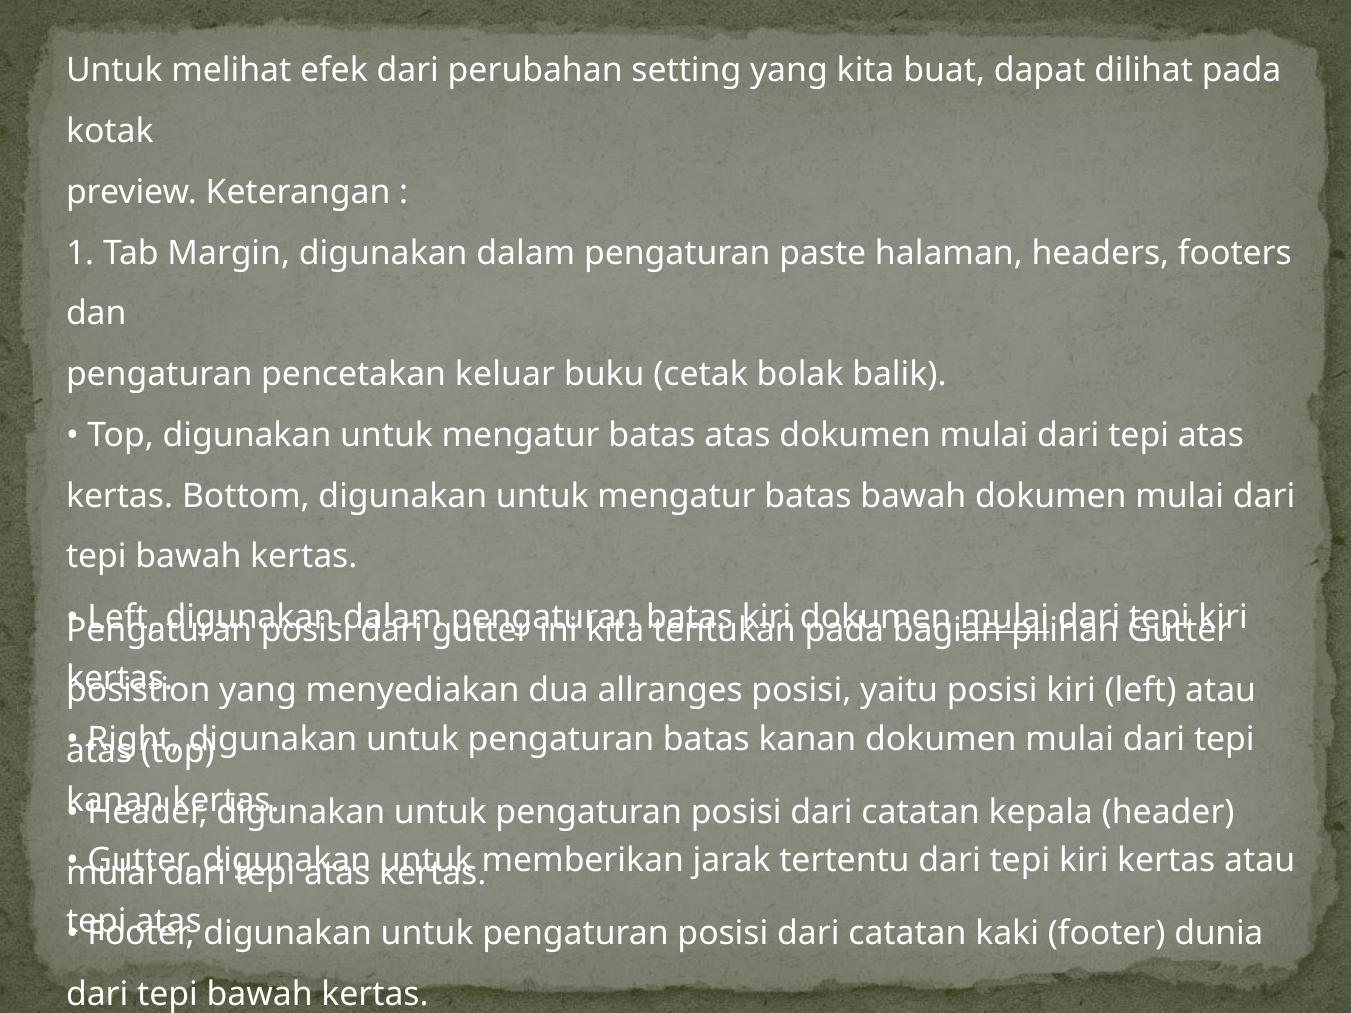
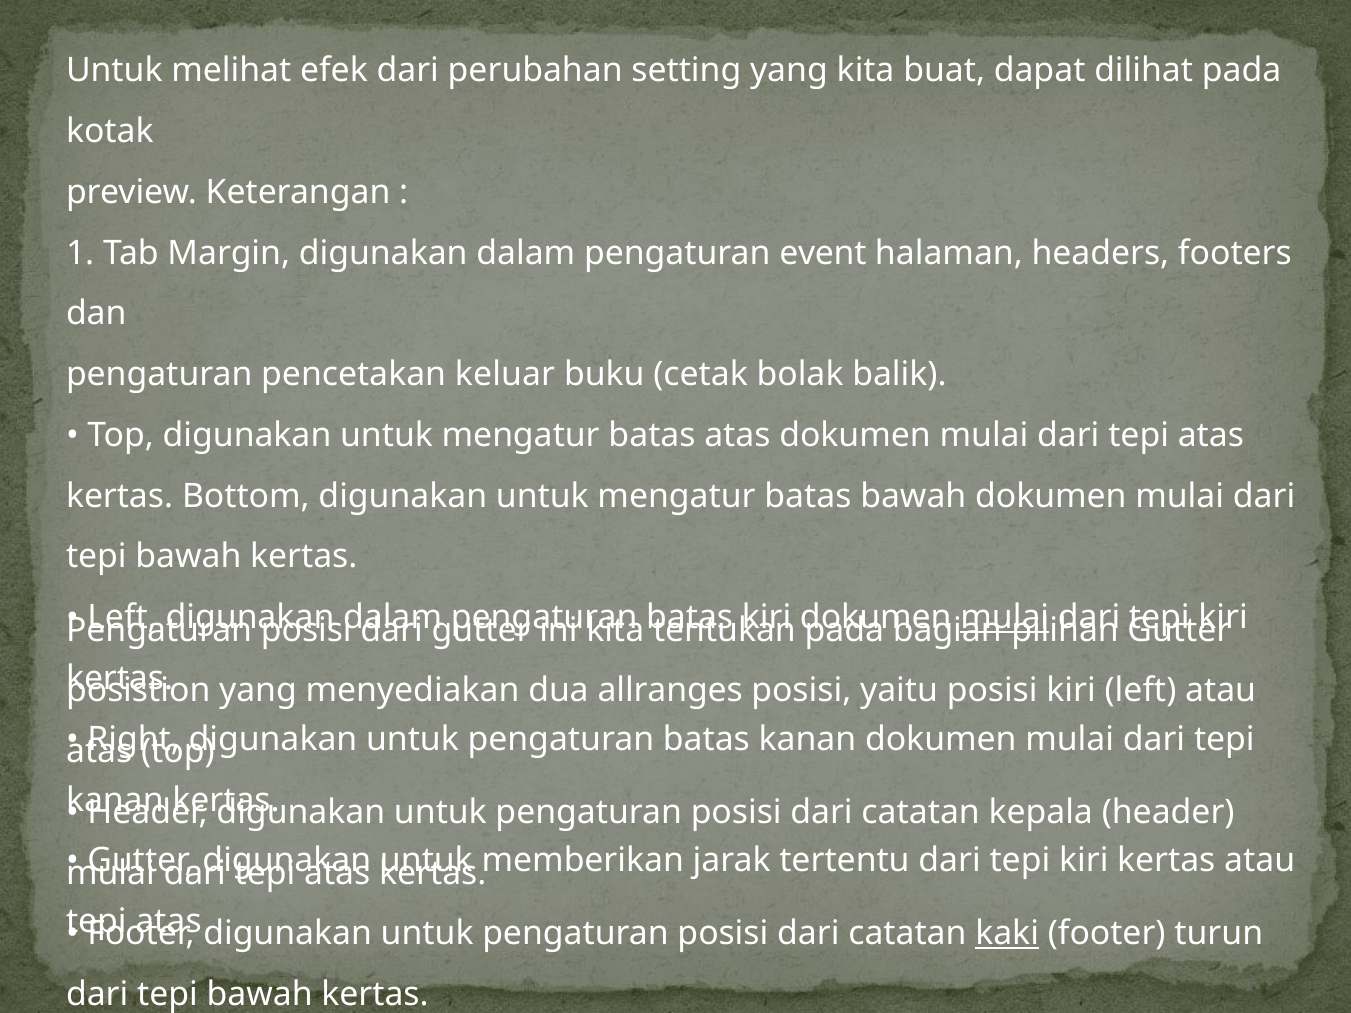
paste: paste -> event
kaki underline: none -> present
dunia: dunia -> turun
